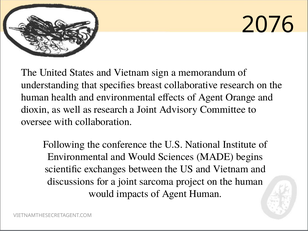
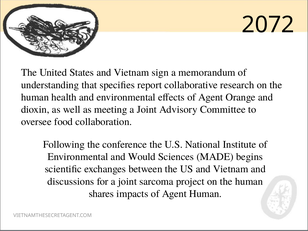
2076: 2076 -> 2072
breast: breast -> report
as research: research -> meeting
with: with -> food
would at (101, 194): would -> shares
